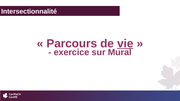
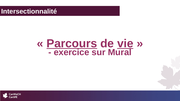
Parcours underline: none -> present
